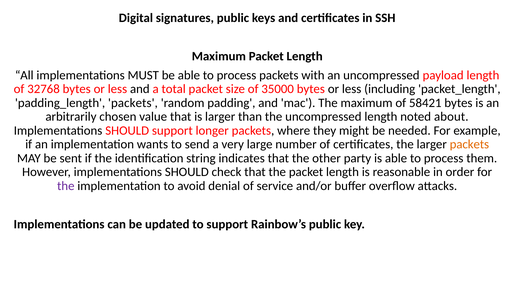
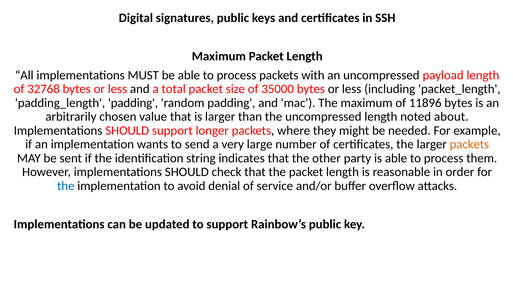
padding_length packets: packets -> padding
58421: 58421 -> 11896
the at (66, 186) colour: purple -> blue
